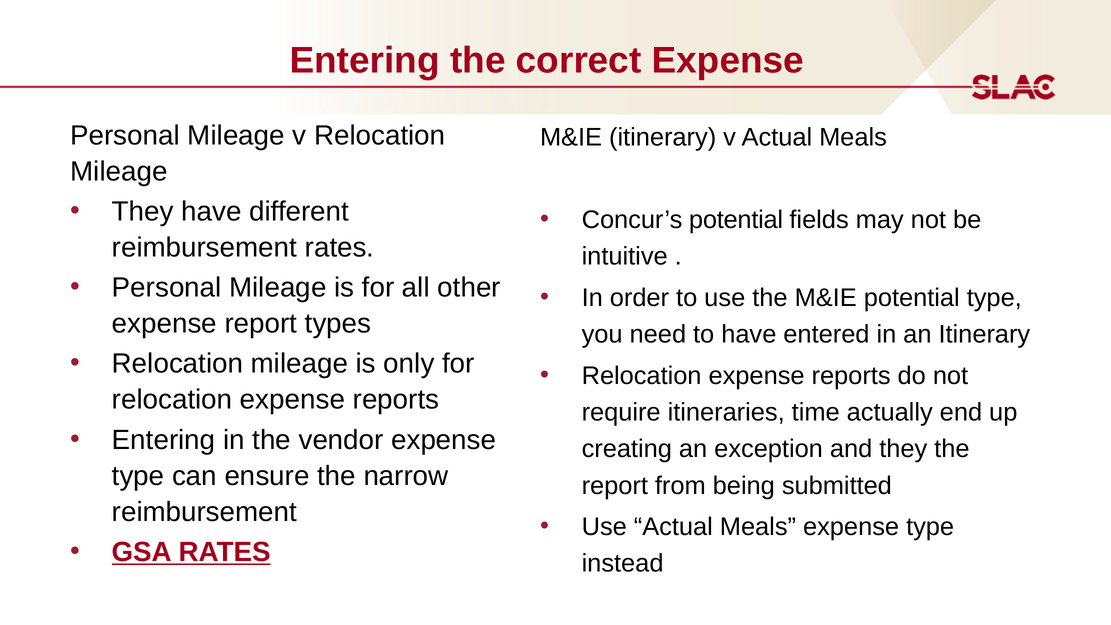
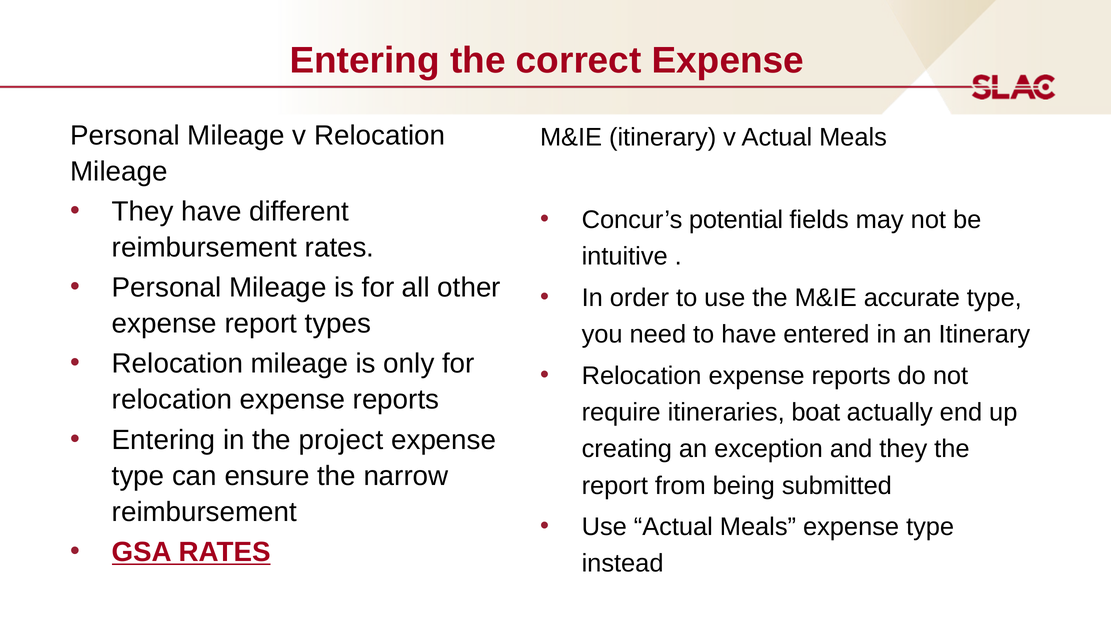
M&IE potential: potential -> accurate
time: time -> boat
vendor: vendor -> project
